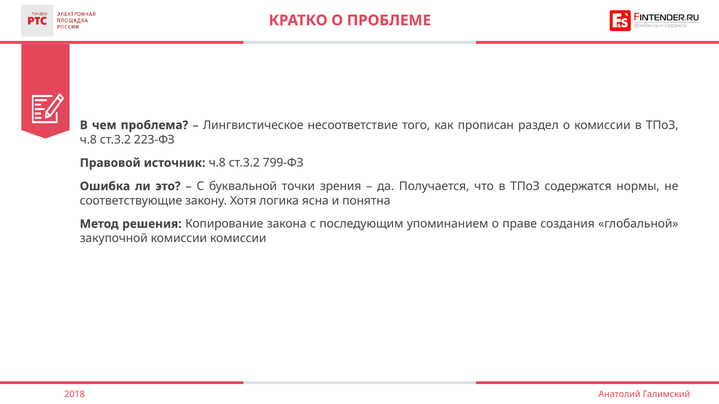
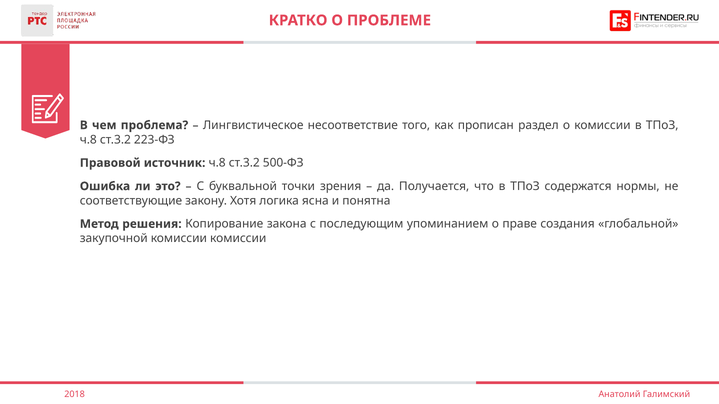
799-ФЗ: 799-ФЗ -> 500-ФЗ
